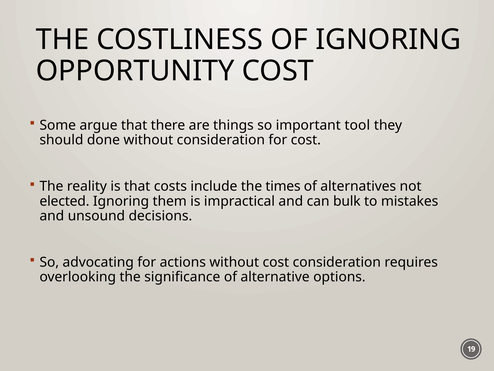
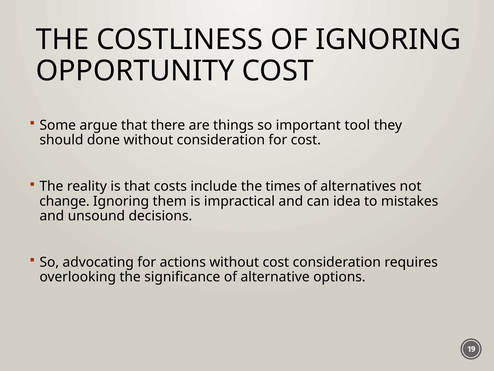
elected: elected -> change
bulk: bulk -> idea
